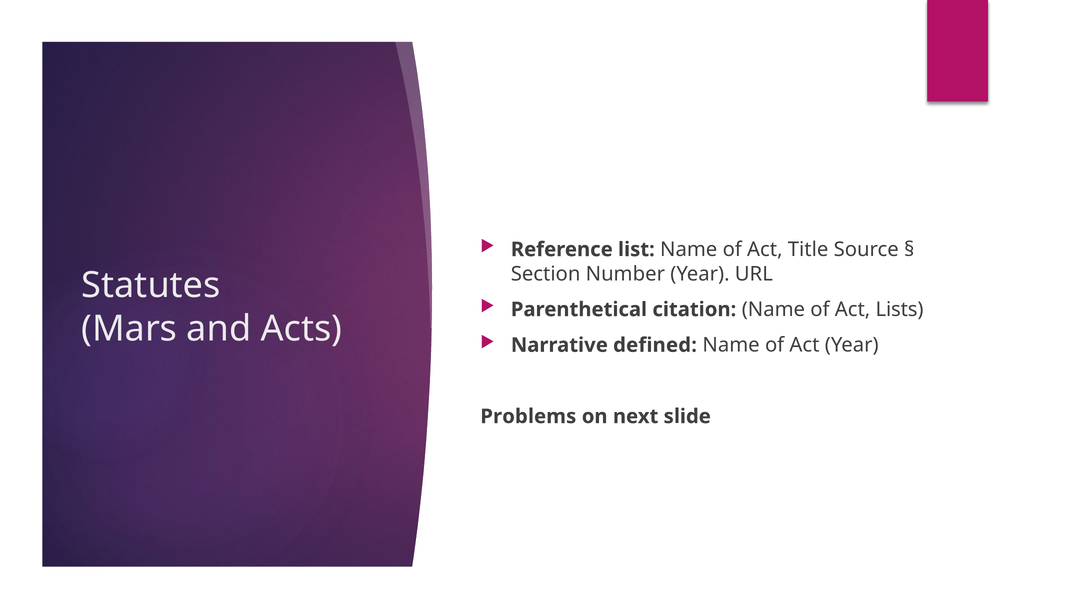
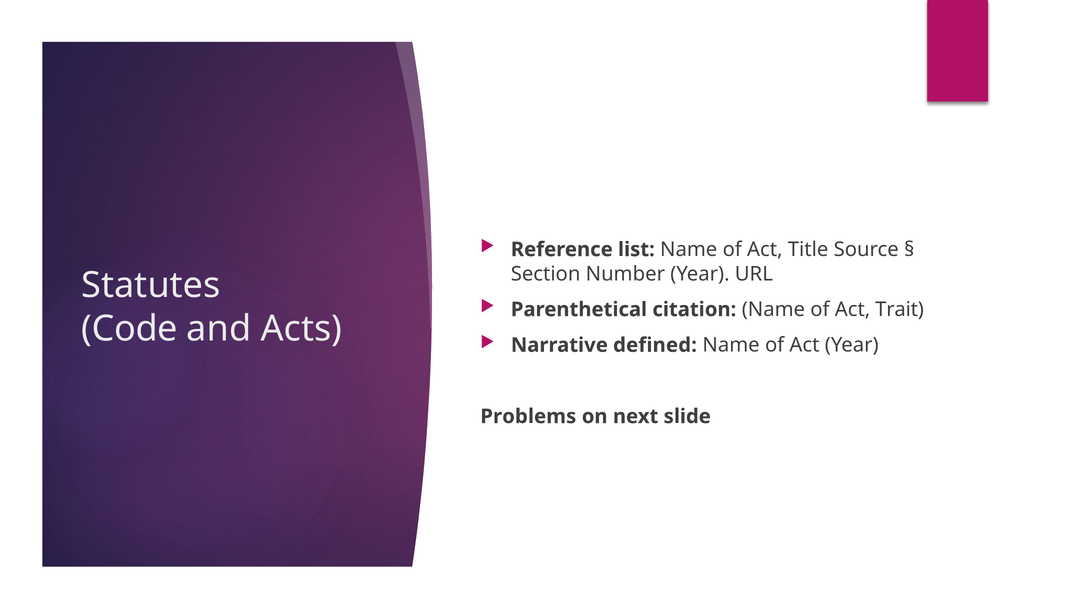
Lists: Lists -> Trait
Mars: Mars -> Code
